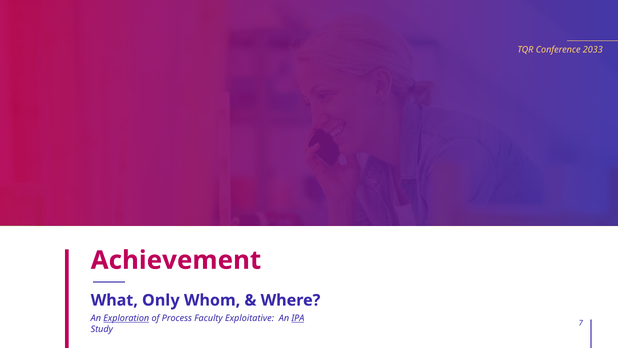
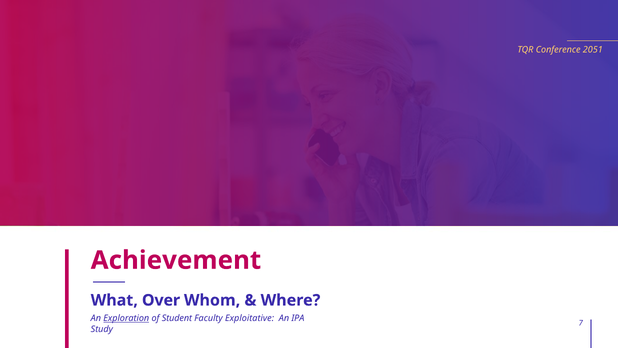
2033: 2033 -> 2051
Only: Only -> Over
Process: Process -> Student
IPA underline: present -> none
